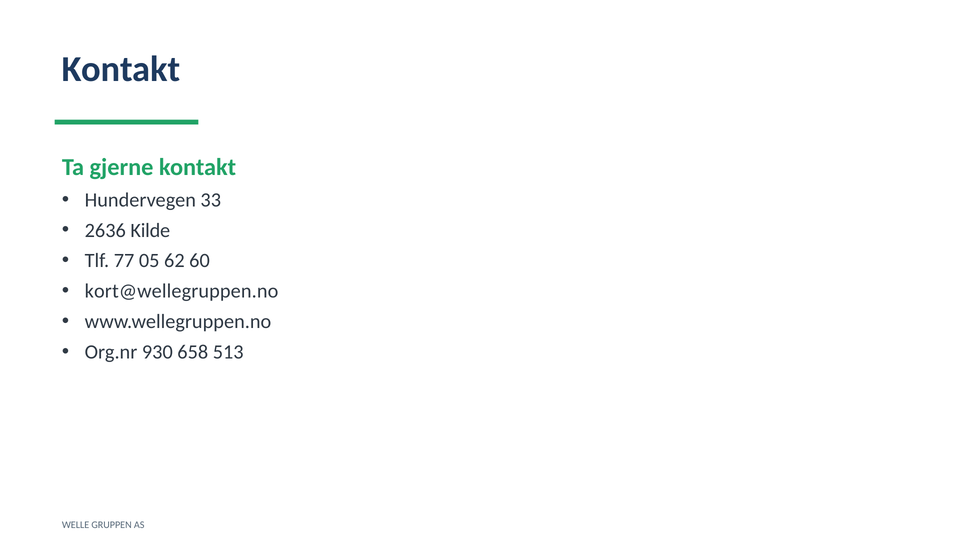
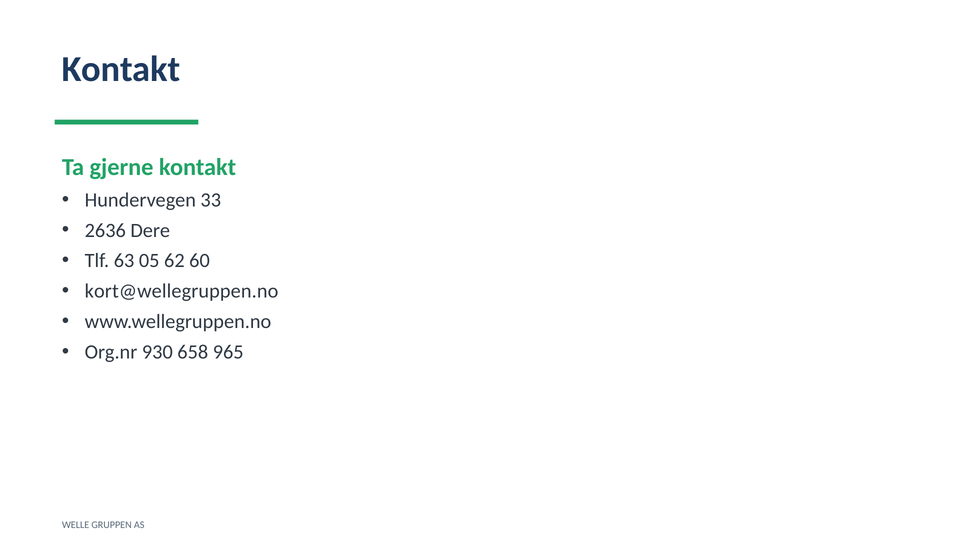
Kilde: Kilde -> Dere
77: 77 -> 63
513: 513 -> 965
